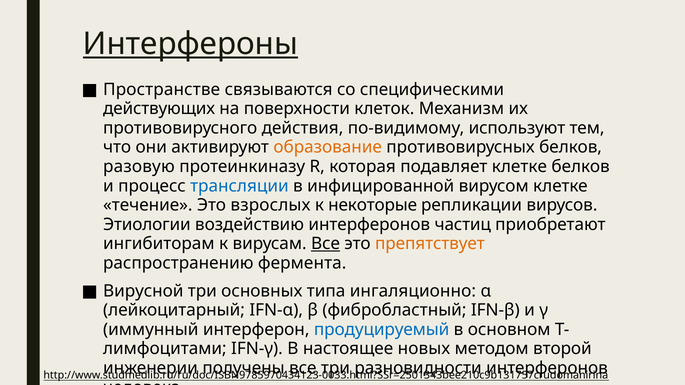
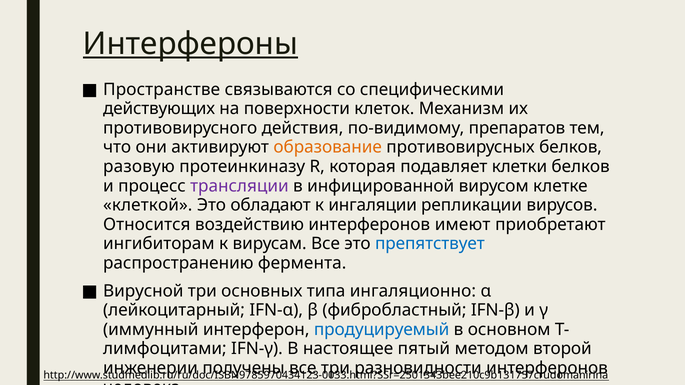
используют: используют -> препаратов
подавляет клетке: клетке -> клетки
трансляции colour: blue -> purple
течение: течение -> клеткой
взрослых: взрослых -> обладают
некоторые: некоторые -> ингаляции
Этиологии: Этиологии -> Относится
частиц: частиц -> имеют
Все at (326, 244) underline: present -> none
препятствует colour: orange -> blue
новых: новых -> пятый
